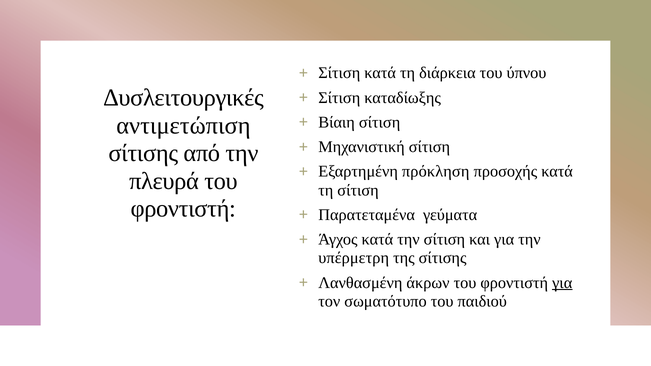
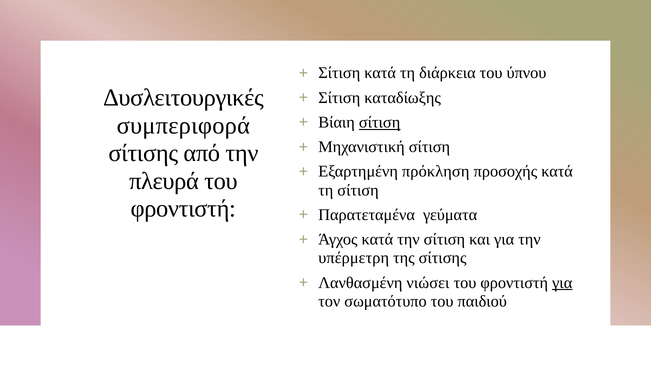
αντιμετώπιση: αντιμετώπιση -> συμπεριφορά
σίτιση at (380, 122) underline: none -> present
άκρων: άκρων -> νιώσει
